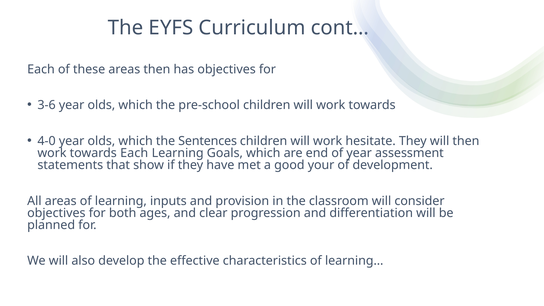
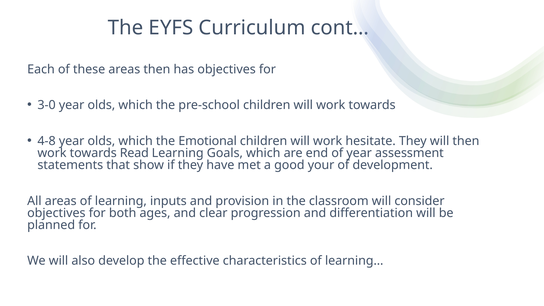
3-6: 3-6 -> 3-0
4-0: 4-0 -> 4-8
Sentences: Sentences -> Emotional
towards Each: Each -> Read
